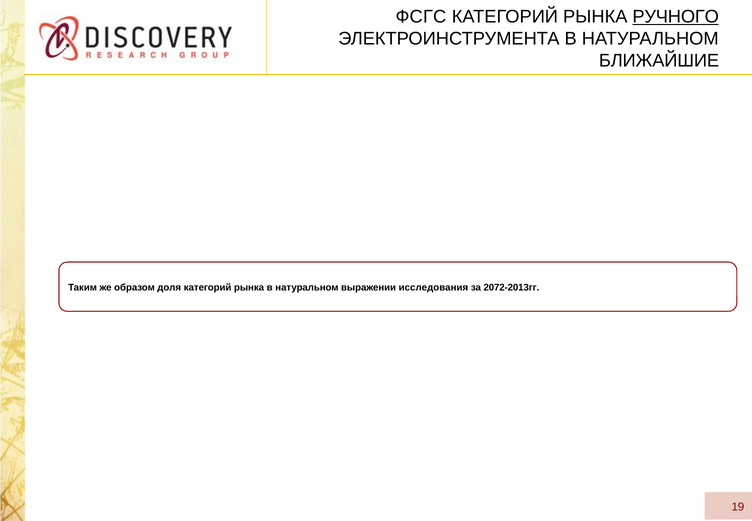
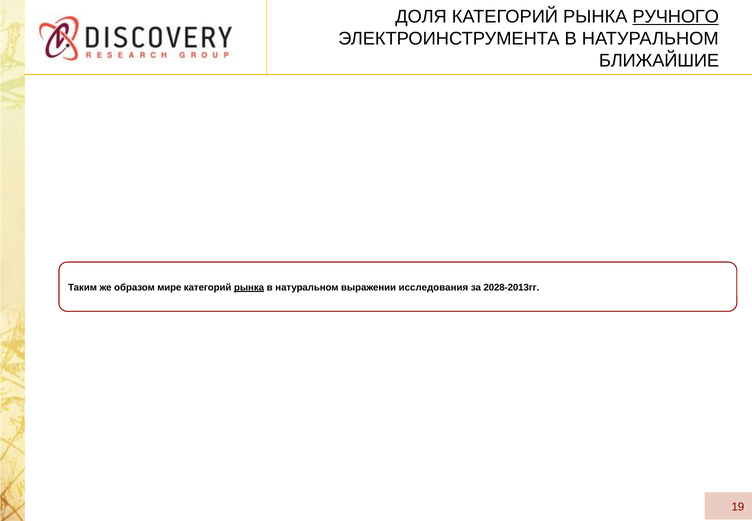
ФСГС: ФСГС -> ДОЛЯ
доля: доля -> мире
рынка at (249, 287) underline: none -> present
2072-2013гг: 2072-2013гг -> 2028-2013гг
